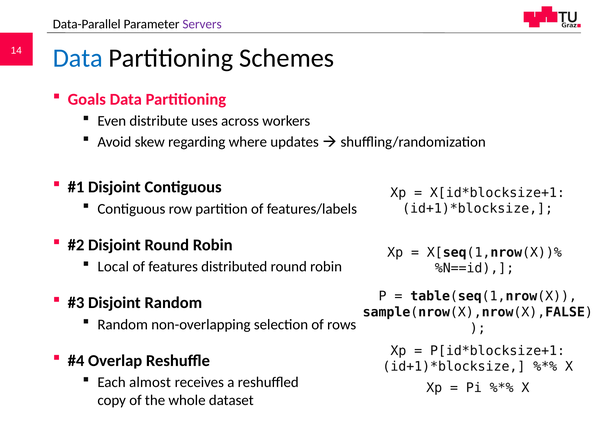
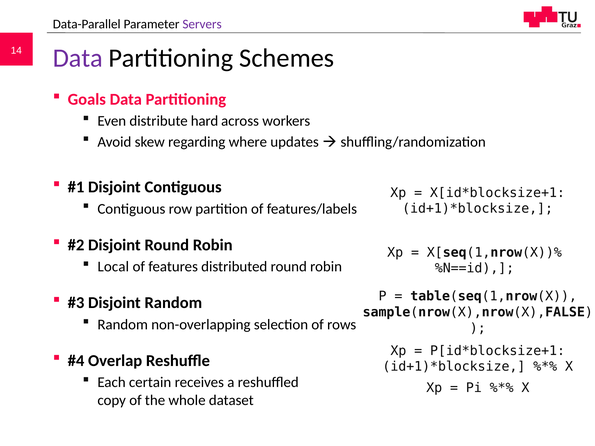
Data at (78, 58) colour: blue -> purple
uses: uses -> hard
almost: almost -> certain
